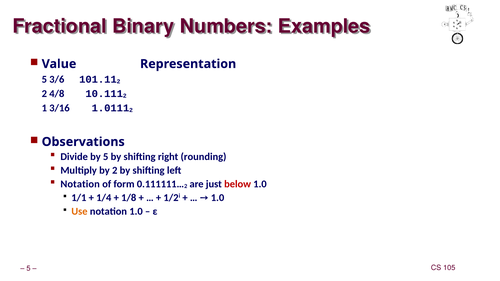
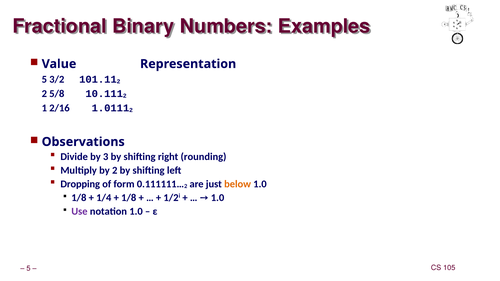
3/6: 3/6 -> 3/2
4/8: 4/8 -> 5/8
3/16: 3/16 -> 2/16
by 5: 5 -> 3
Notation at (80, 184): Notation -> Dropping
below colour: red -> orange
1/1 at (79, 198): 1/1 -> 1/8
Use colour: orange -> purple
